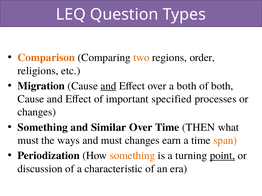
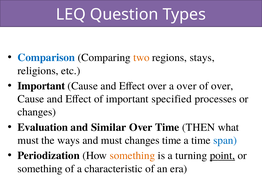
Comparison colour: orange -> blue
order: order -> stays
Migration at (41, 86): Migration -> Important
and at (108, 86) underline: present -> none
a both: both -> over
of both: both -> over
Something at (43, 128): Something -> Evaluation
changes earn: earn -> time
span colour: orange -> blue
discussion at (40, 169): discussion -> something
